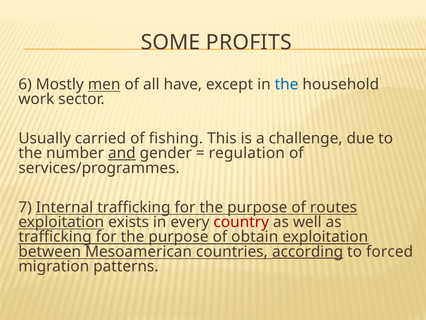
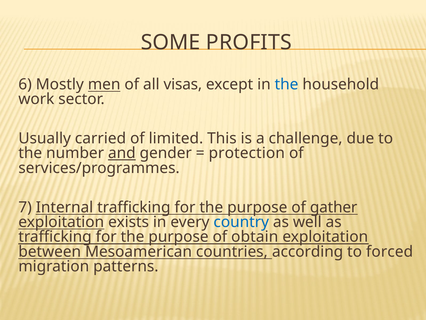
have: have -> visas
fishing: fishing -> limited
regulation: regulation -> protection
routes: routes -> gather
country colour: red -> blue
according underline: present -> none
